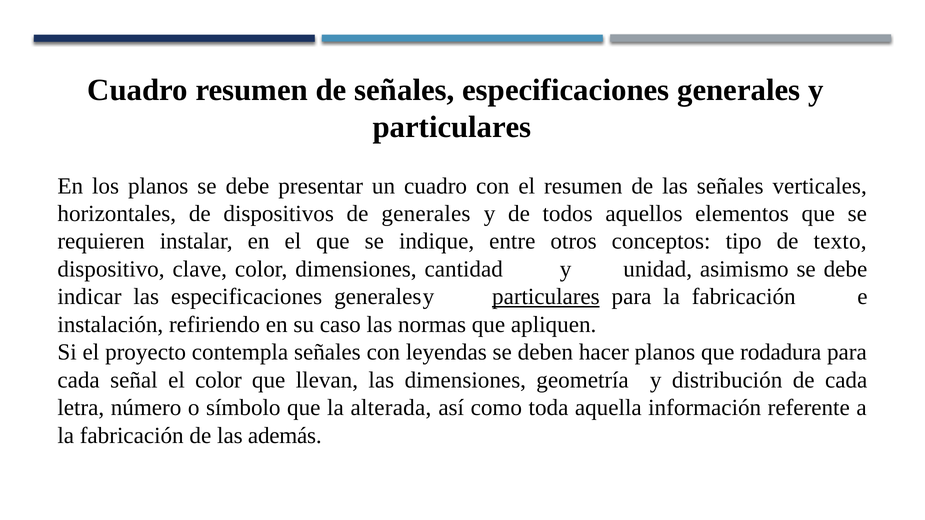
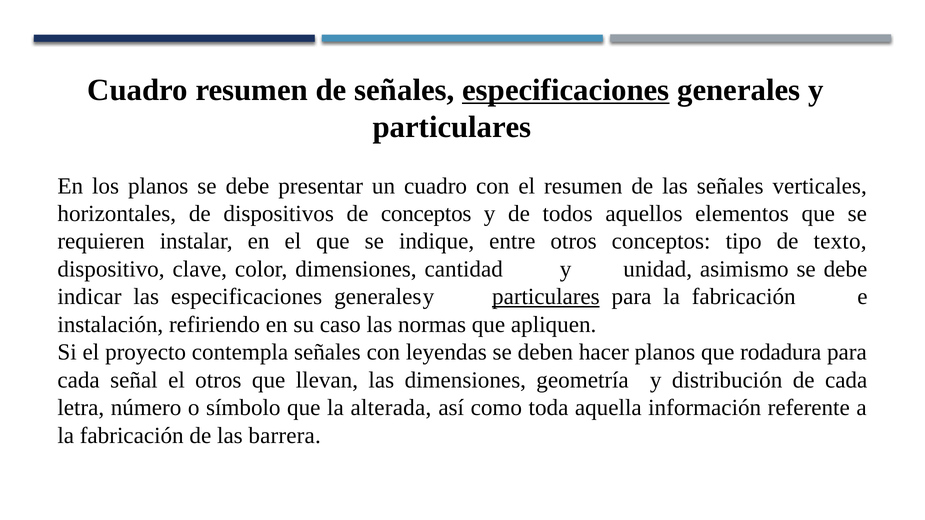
especificaciones at (566, 90) underline: none -> present
de generales: generales -> conceptos
el color: color -> otros
además: además -> barrera
